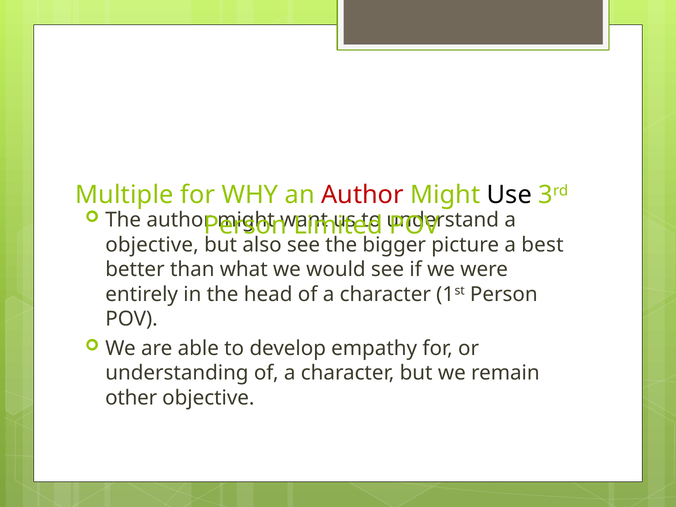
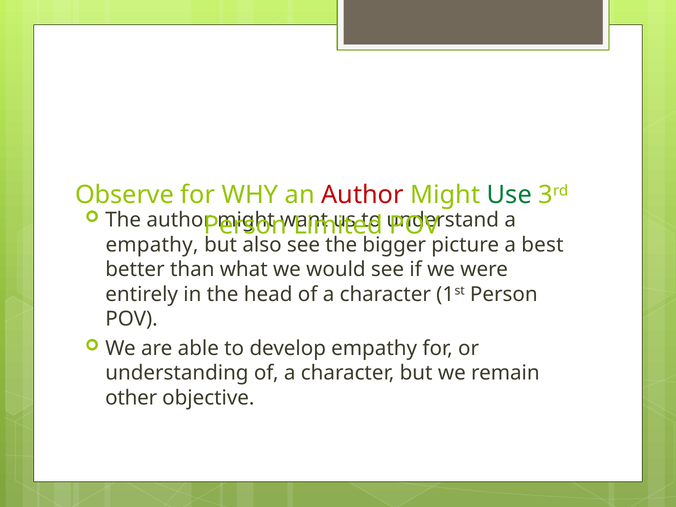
Multiple: Multiple -> Observe
Use colour: black -> green
objective at (152, 245): objective -> empathy
